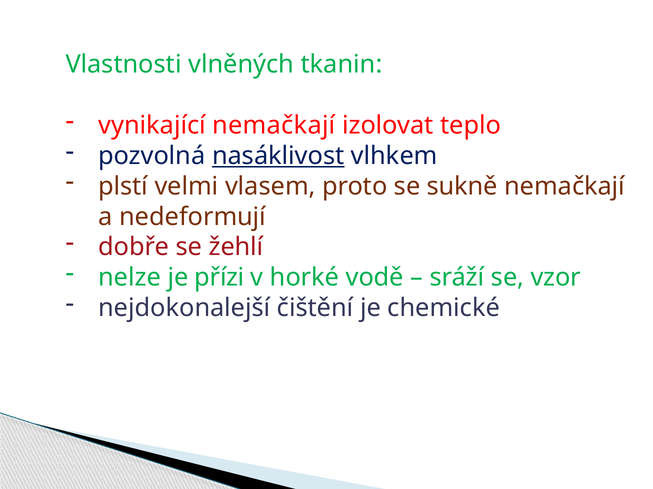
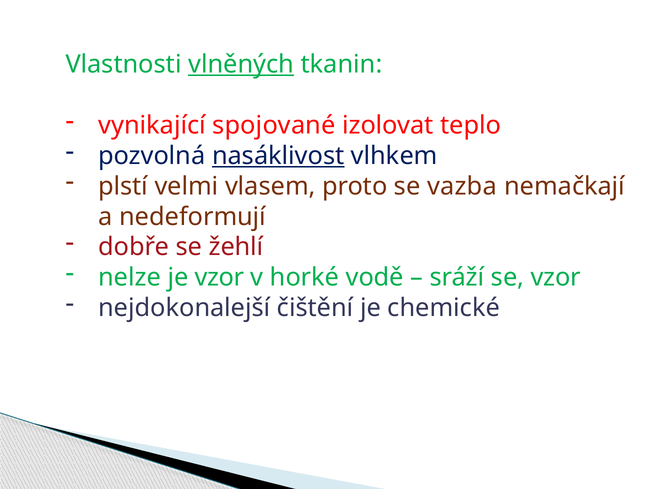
vlněných underline: none -> present
vynikající nemačkají: nemačkají -> spojované
sukně: sukně -> vazba
je přízi: přízi -> vzor
